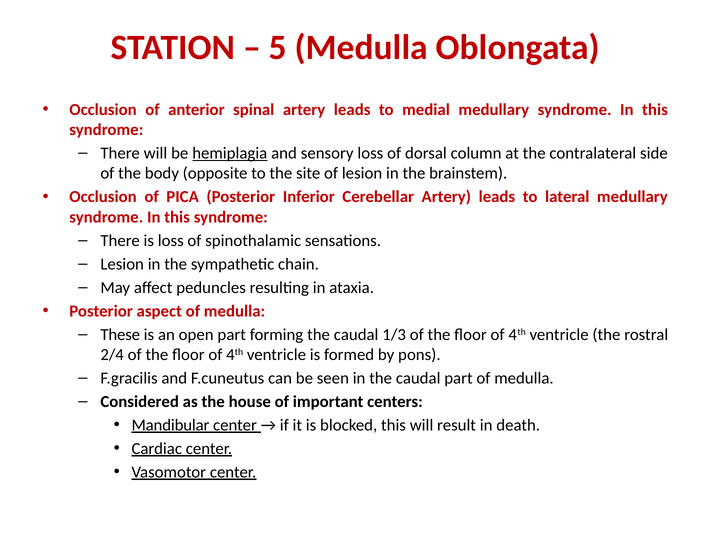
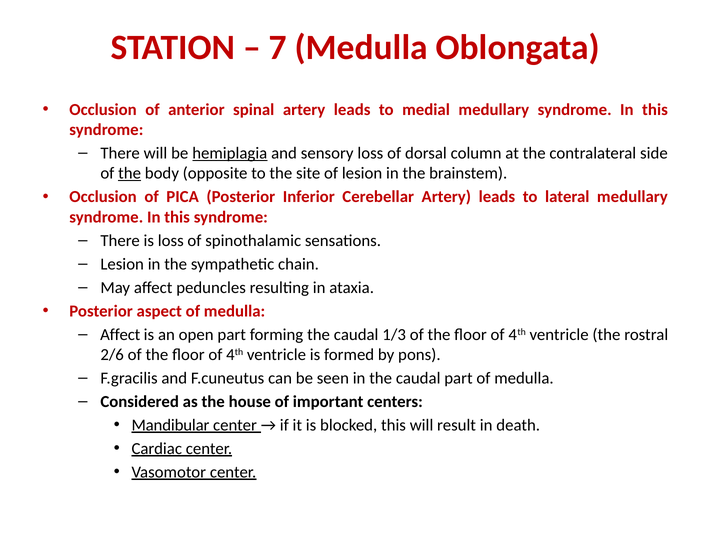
5: 5 -> 7
the at (130, 173) underline: none -> present
These at (120, 335): These -> Affect
2/4: 2/4 -> 2/6
